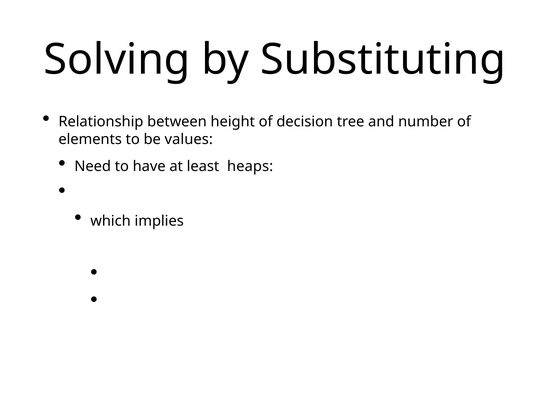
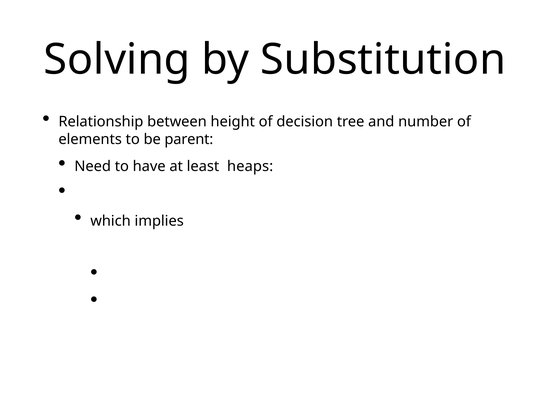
Substituting: Substituting -> Substitution
values: values -> parent
